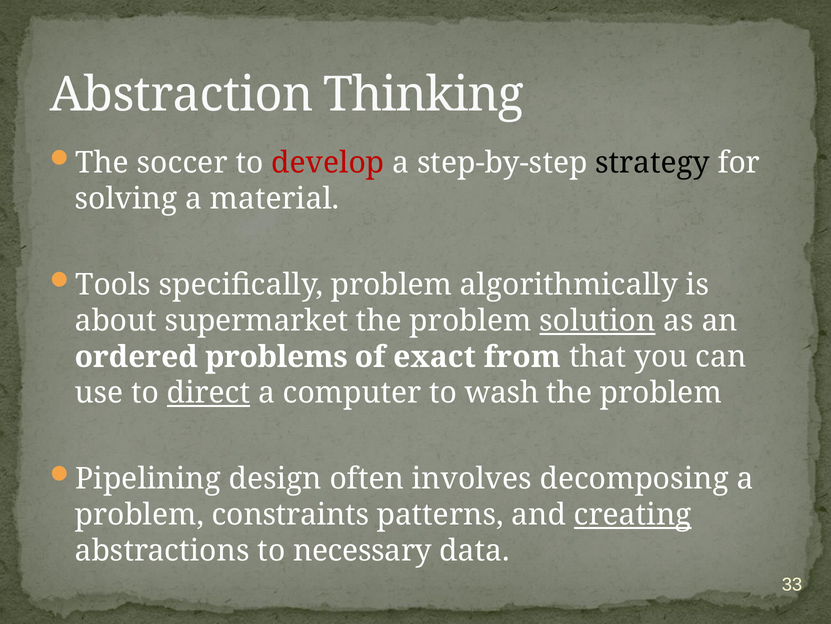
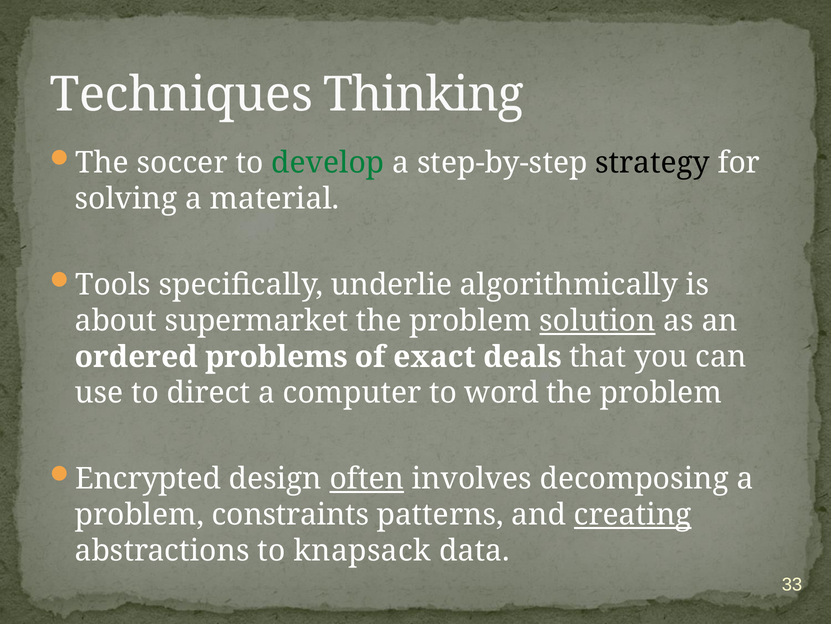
Abstraction: Abstraction -> Techniques
develop colour: red -> green
specifically problem: problem -> underlie
from: from -> deals
direct underline: present -> none
wash: wash -> word
Pipelining: Pipelining -> Encrypted
often underline: none -> present
necessary: necessary -> knapsack
